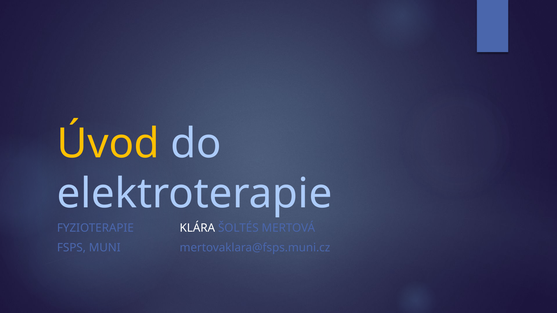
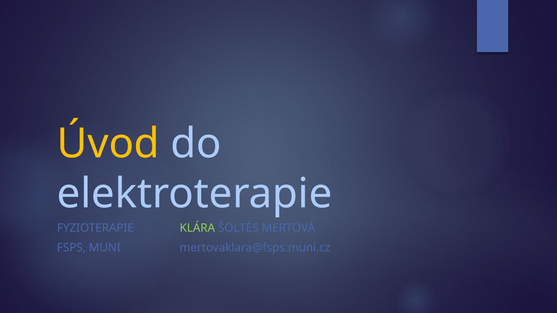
KLÁRA colour: white -> light green
